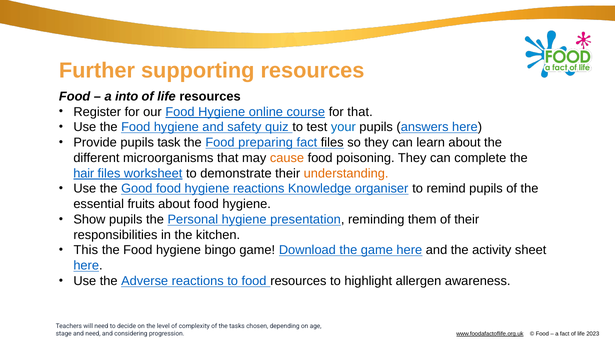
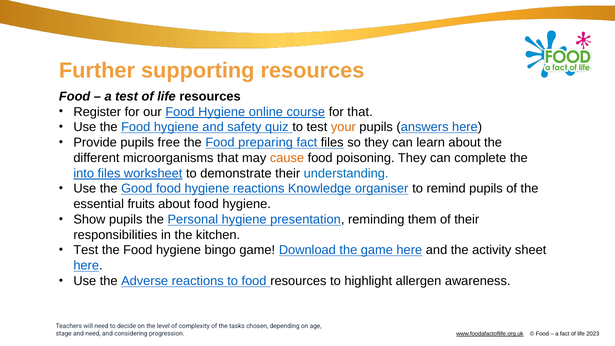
a into: into -> test
your colour: blue -> orange
task: task -> free
hair: hair -> into
understanding colour: orange -> blue
This at (86, 250): This -> Test
